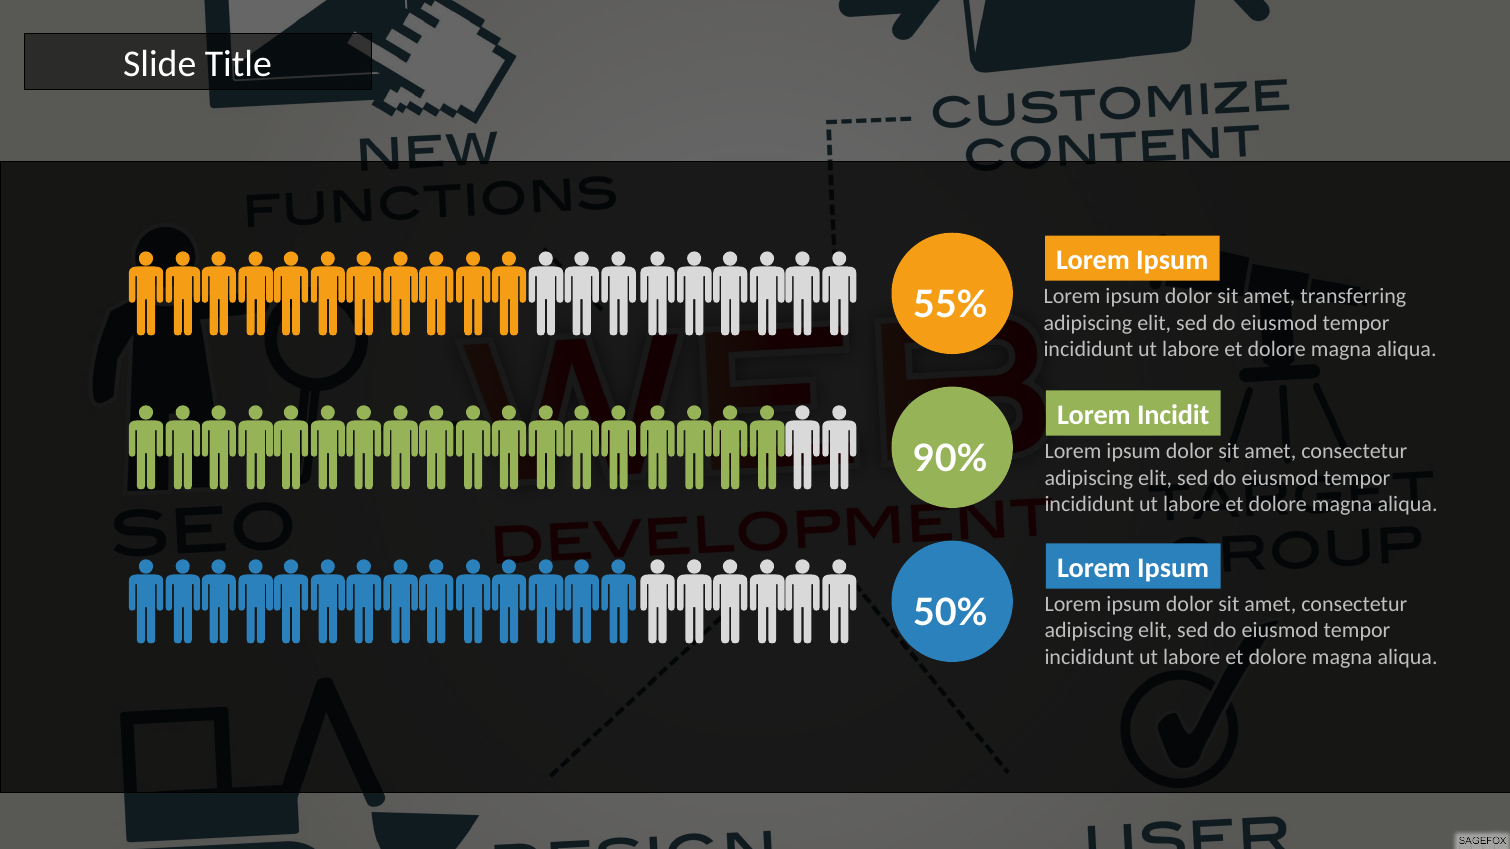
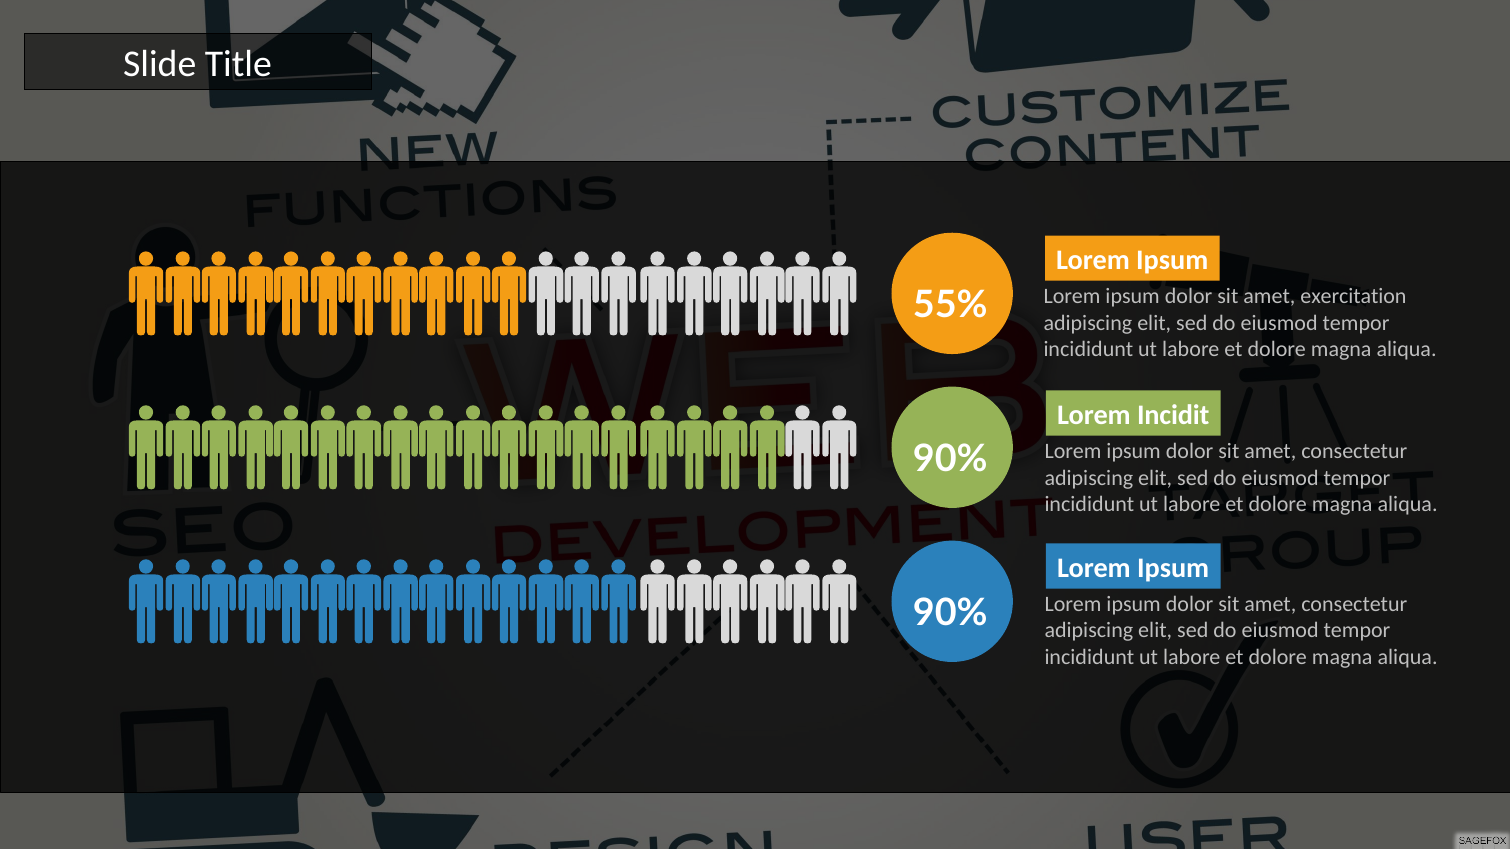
transferring: transferring -> exercitation
50% at (950, 613): 50% -> 90%
